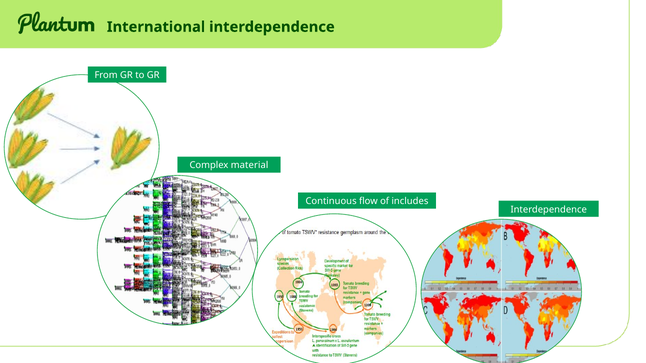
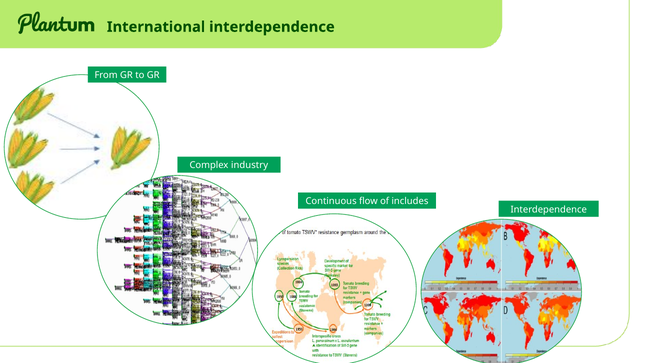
material: material -> industry
